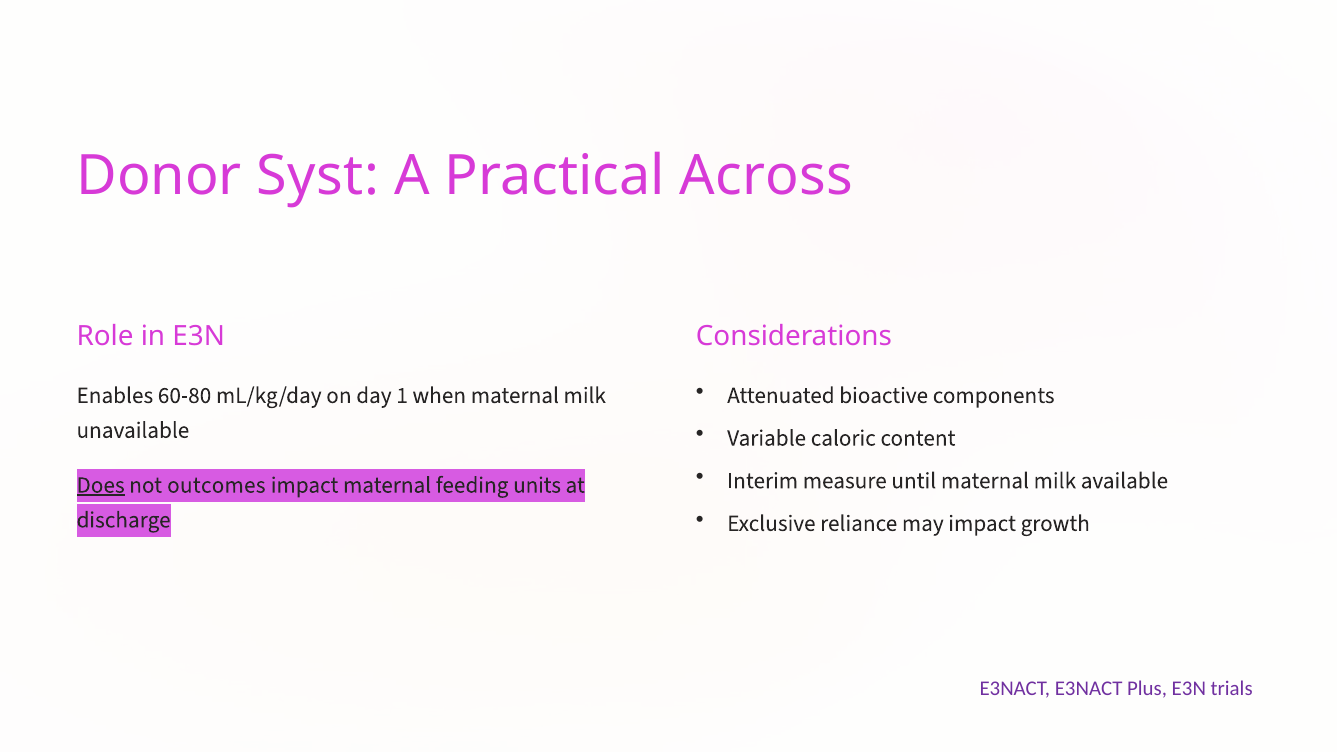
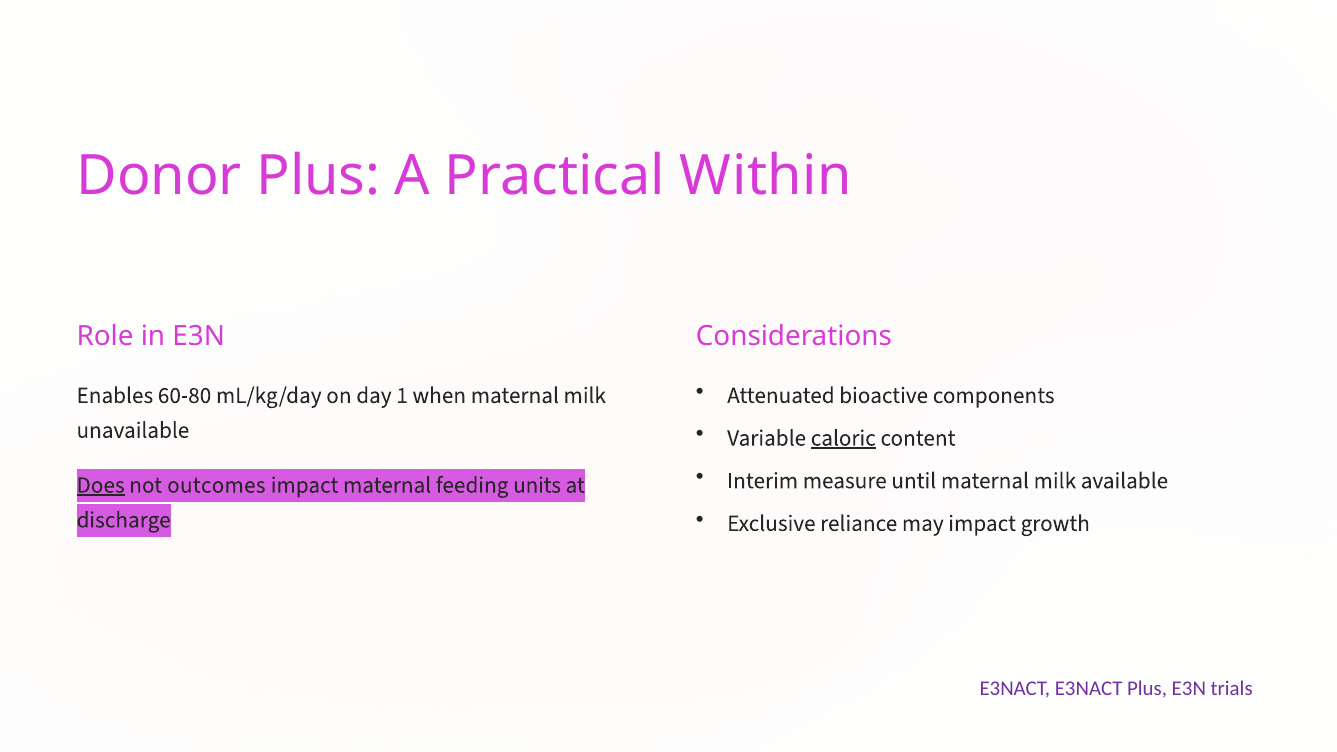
Donor Syst: Syst -> Plus
Across: Across -> Within
caloric underline: none -> present
